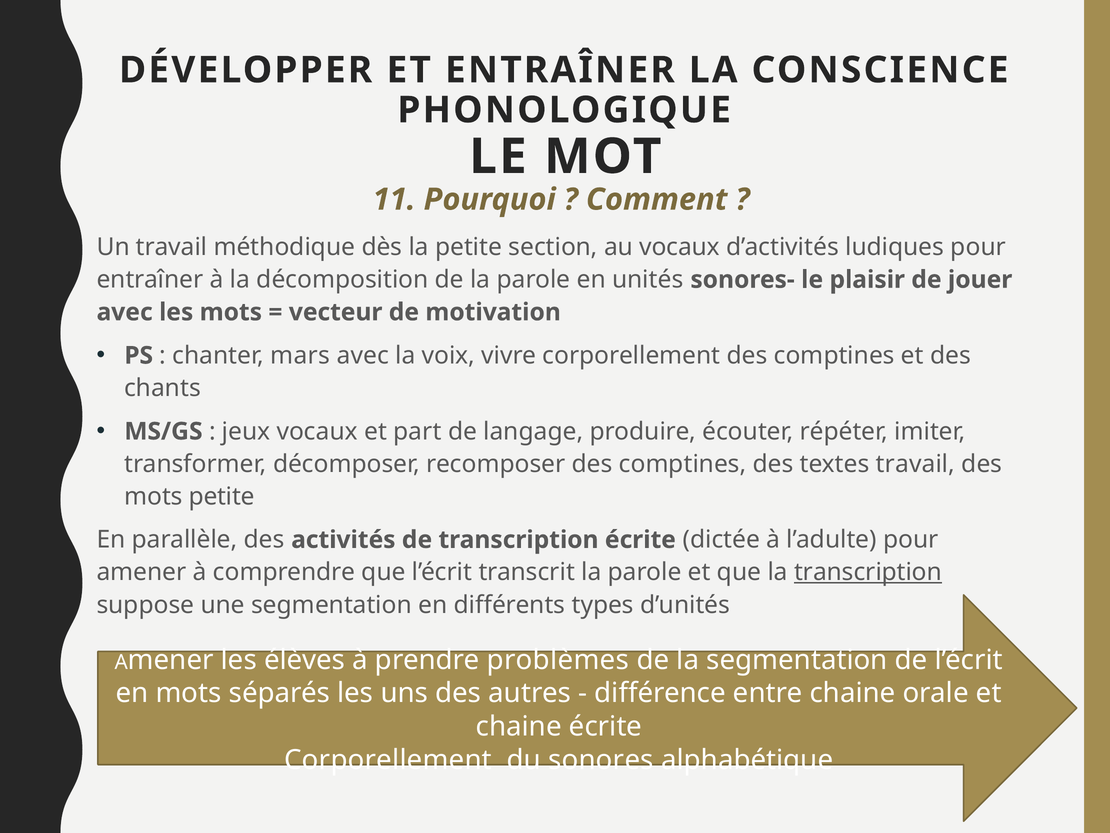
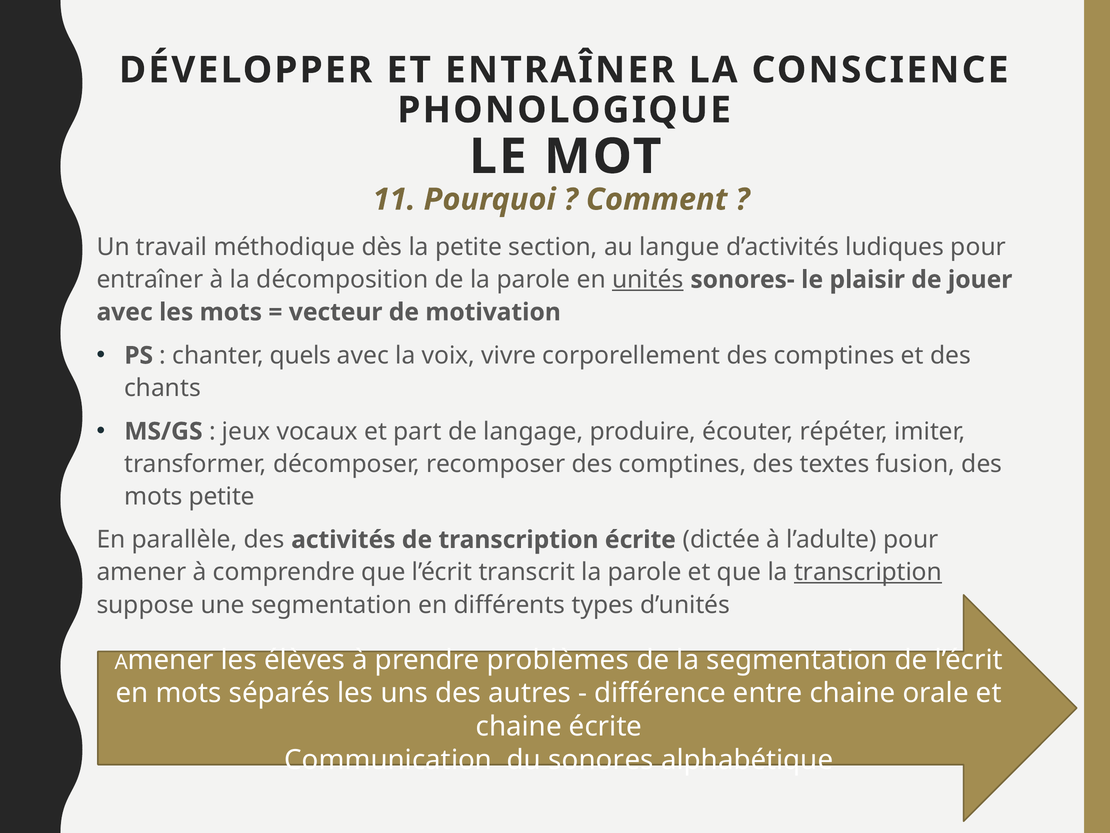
au vocaux: vocaux -> langue
unités underline: none -> present
mars: mars -> quels
textes travail: travail -> fusion
Corporellement at (388, 759): Corporellement -> Communication
